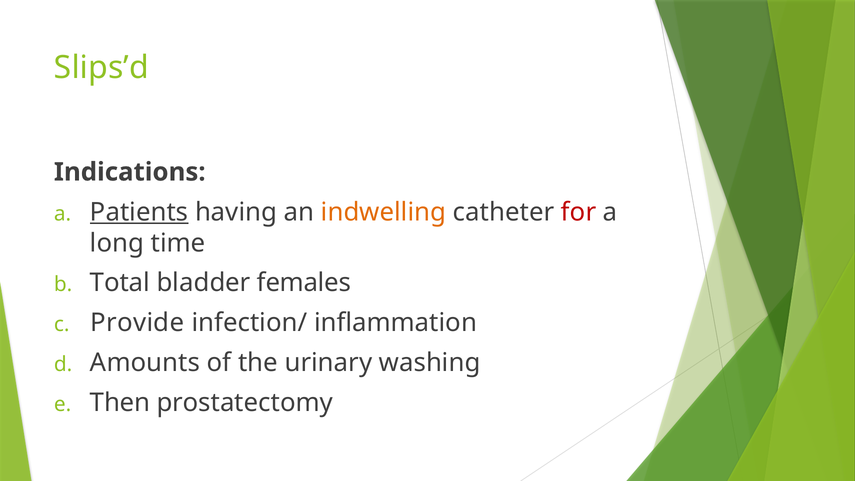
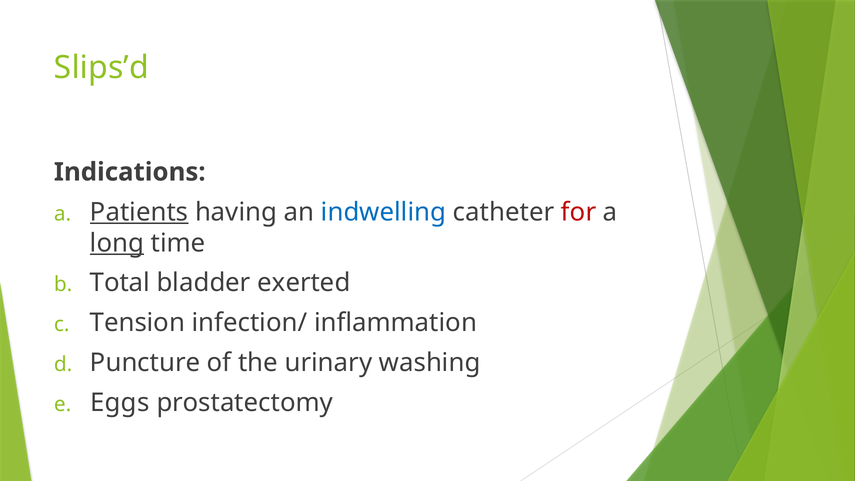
indwelling colour: orange -> blue
long underline: none -> present
females: females -> exerted
Provide: Provide -> Tension
Amounts: Amounts -> Puncture
Then: Then -> Eggs
